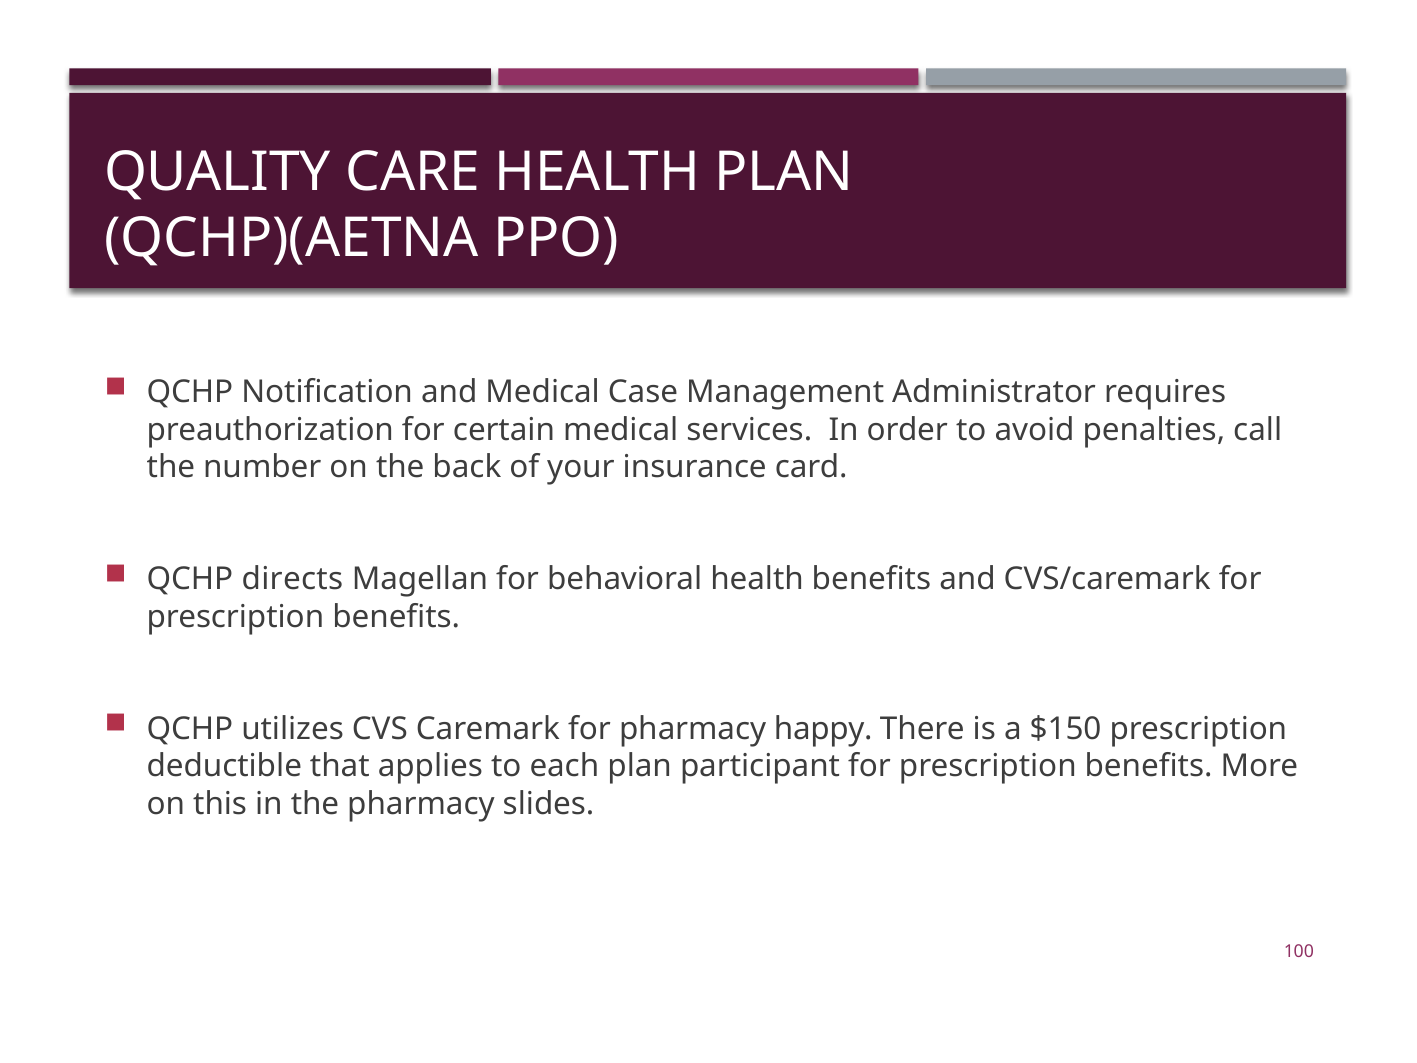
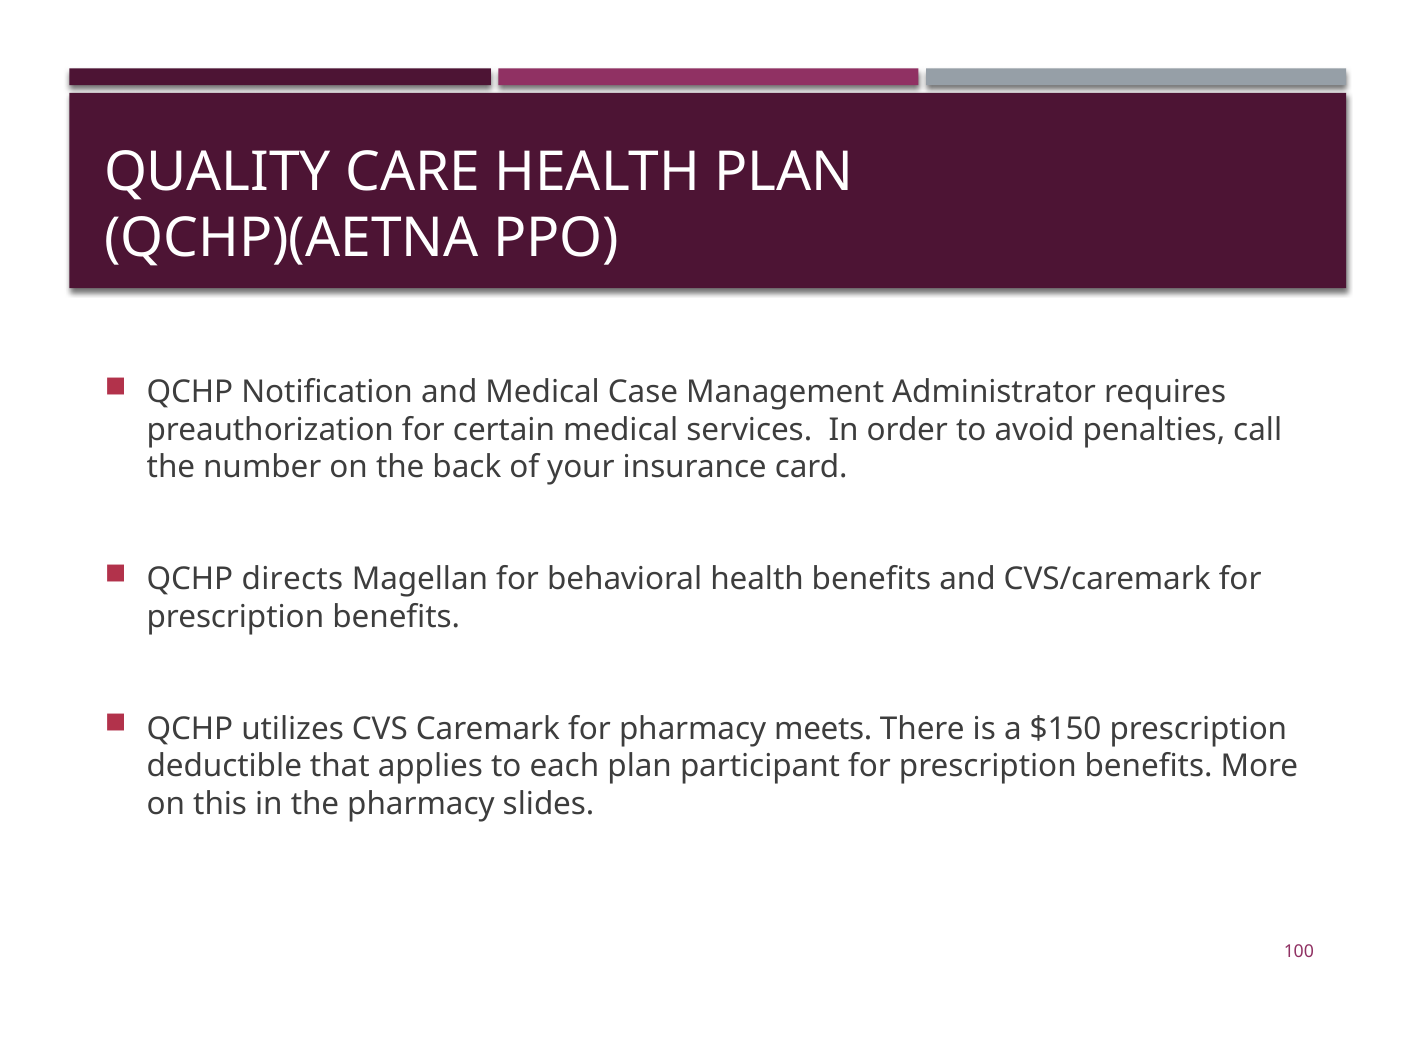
happy: happy -> meets
